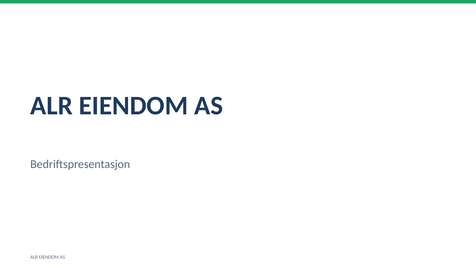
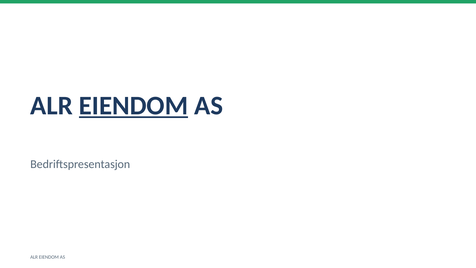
EIENDOM at (133, 106) underline: none -> present
